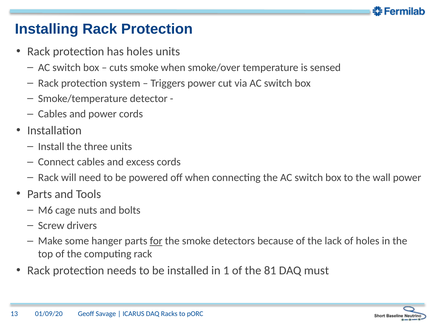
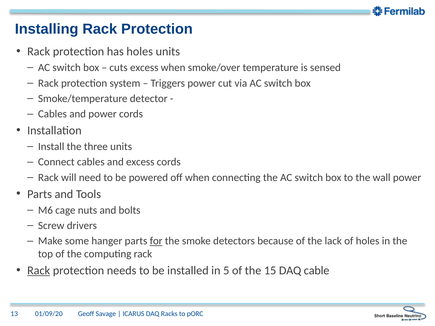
cuts smoke: smoke -> excess
Rack at (39, 271) underline: none -> present
1: 1 -> 5
81: 81 -> 15
must: must -> cable
